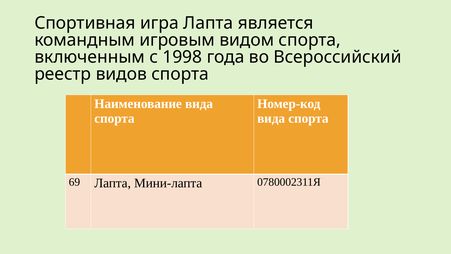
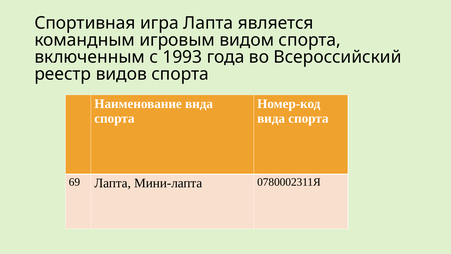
1998: 1998 -> 1993
